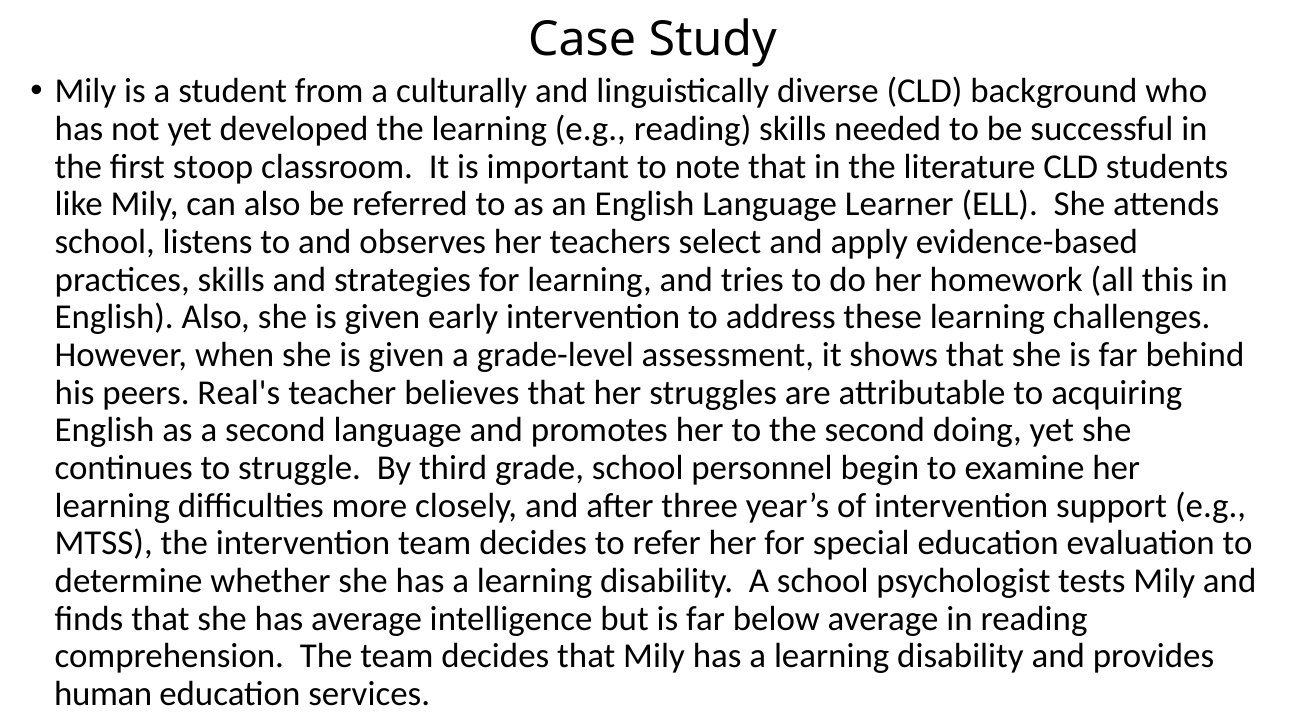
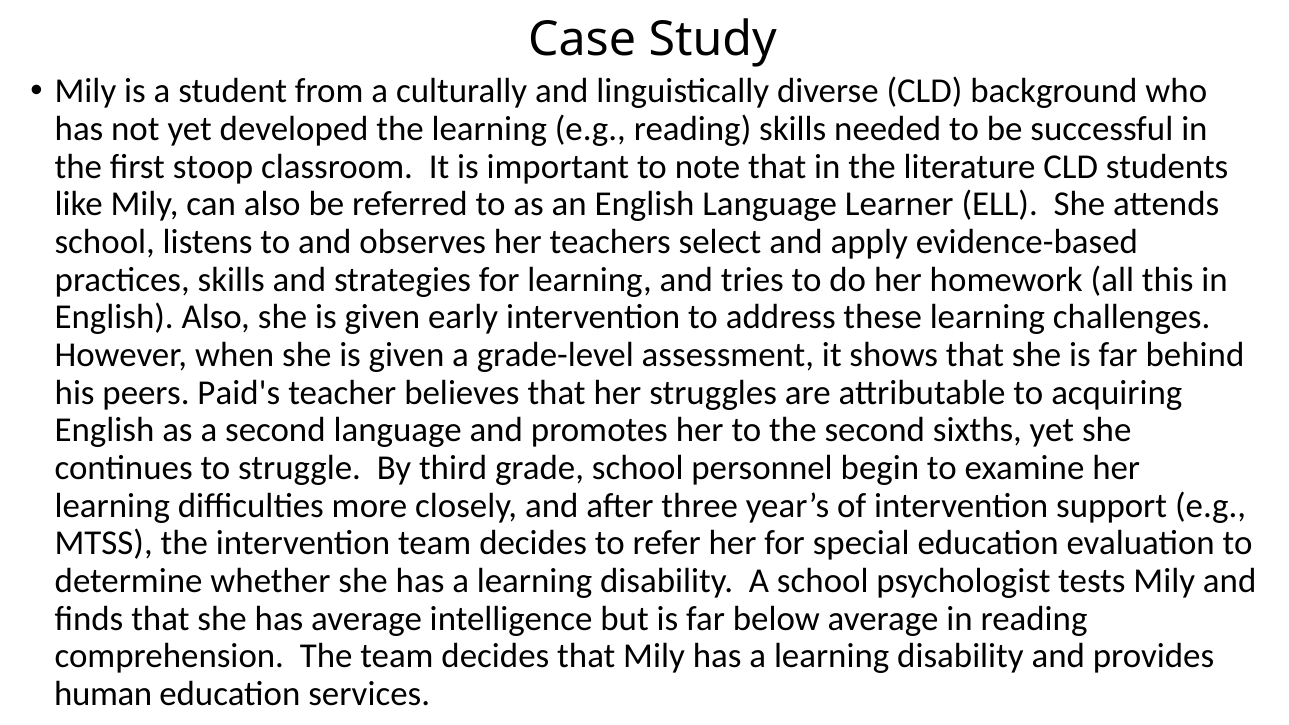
Real's: Real's -> Paid's
doing: doing -> sixths
